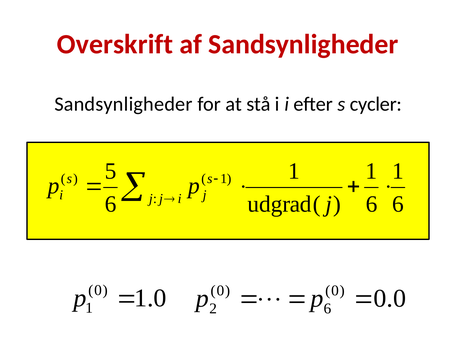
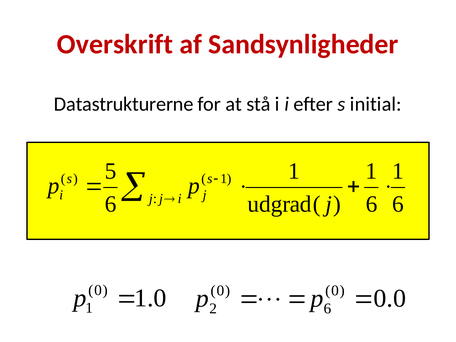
Sandsynligheder at (123, 104): Sandsynligheder -> Datastrukturerne
cycler: cycler -> initial
